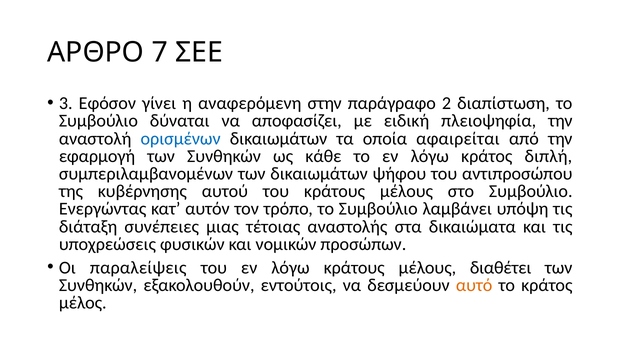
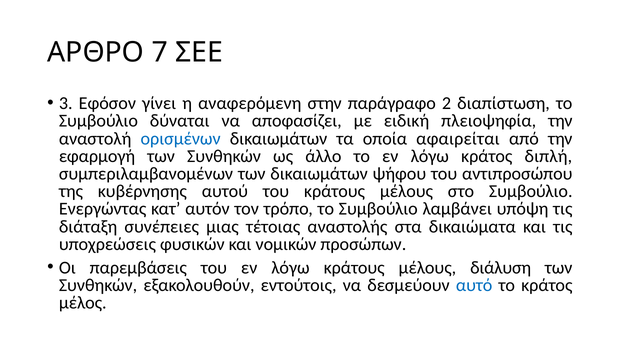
κάθε: κάθε -> άλλο
παραλείψεις: παραλείψεις -> παρεμβάσεις
διαθέτει: διαθέτει -> διάλυση
αυτό colour: orange -> blue
